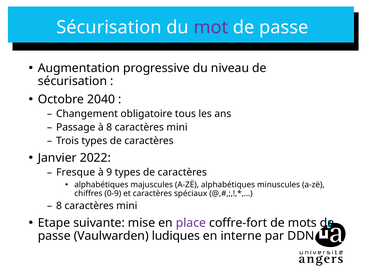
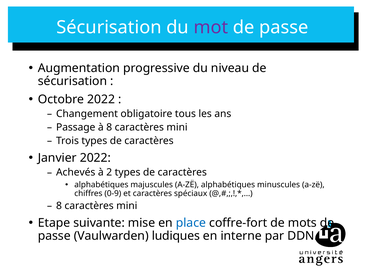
Octobre 2040: 2040 -> 2022
Fresque: Fresque -> Achevés
9: 9 -> 2
place colour: purple -> blue
